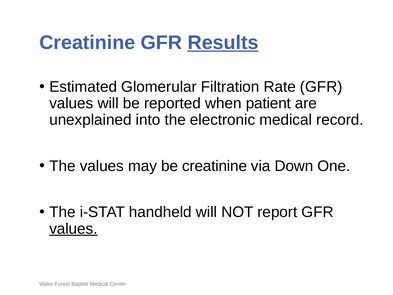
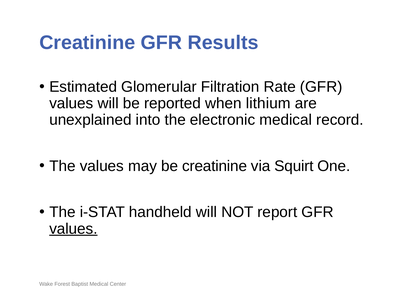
Results underline: present -> none
patient: patient -> lithium
Down: Down -> Squirt
